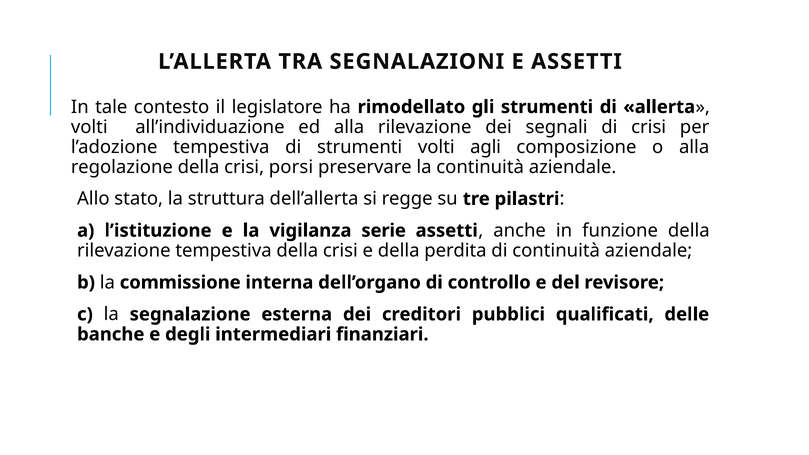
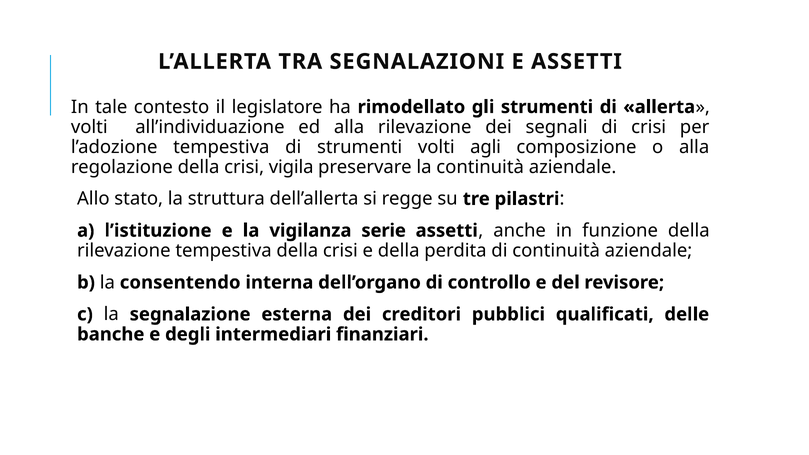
porsi: porsi -> vigila
commissione: commissione -> consentendo
